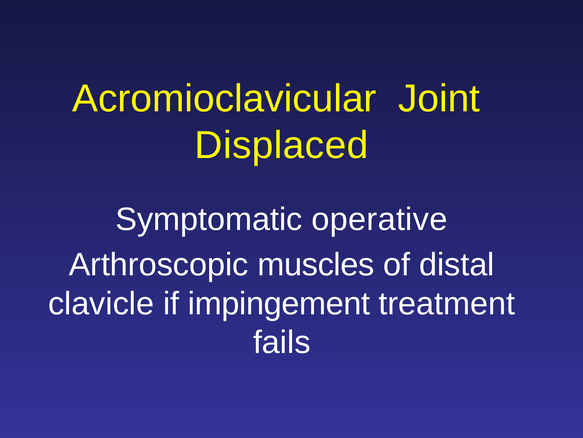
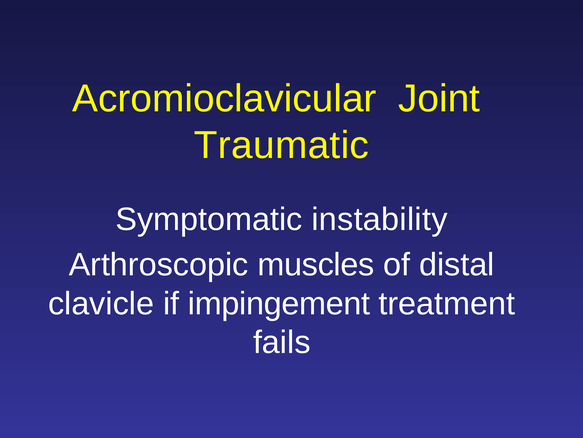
Displaced: Displaced -> Traumatic
operative: operative -> instability
